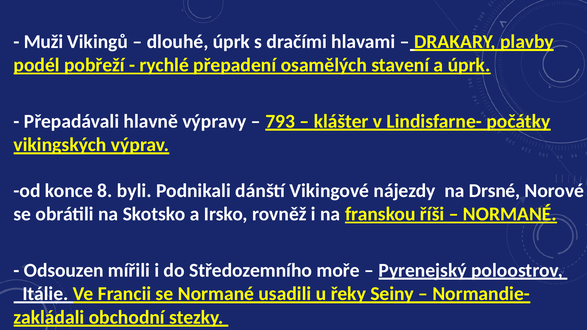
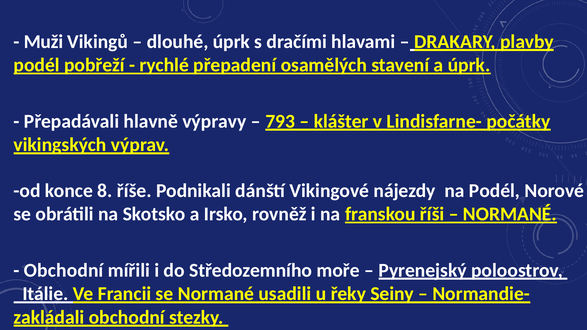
byli: byli -> říše
na Drsné: Drsné -> Podél
Odsouzen at (64, 271): Odsouzen -> Obchodní
